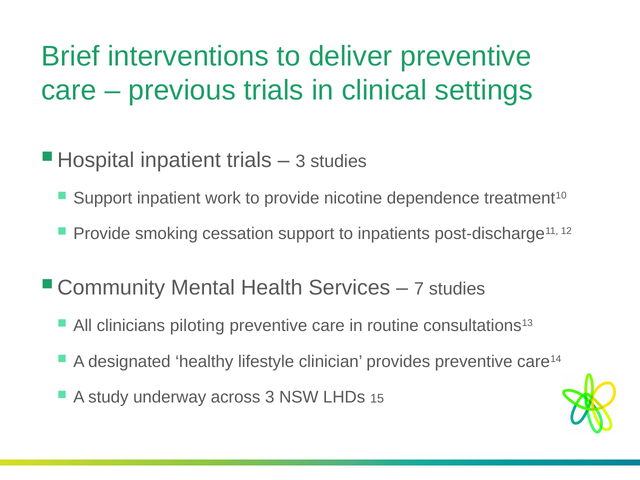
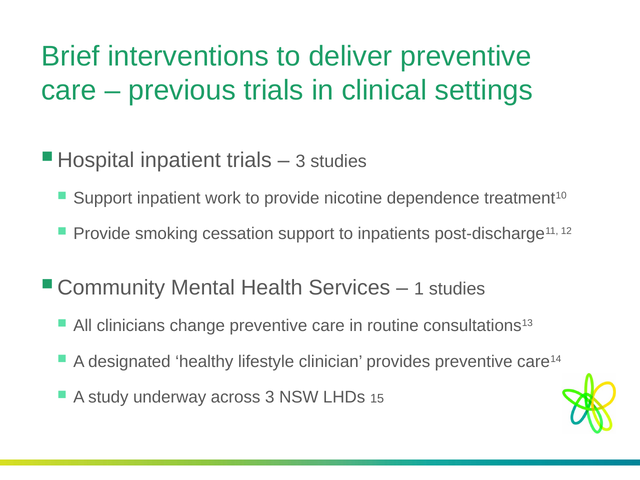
7: 7 -> 1
piloting: piloting -> change
